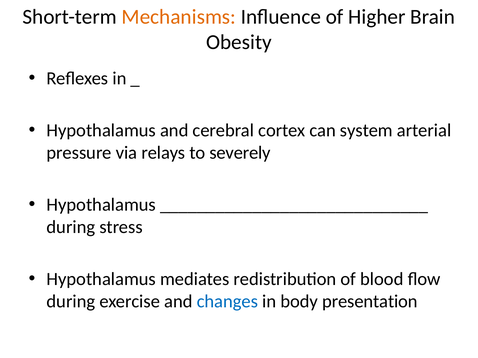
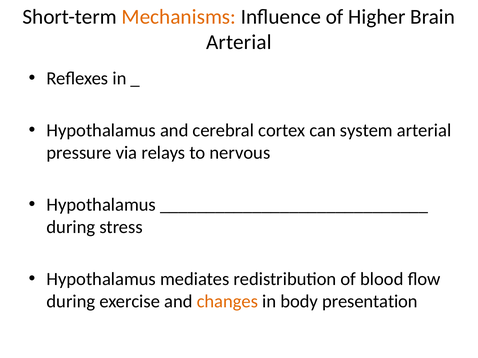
Obesity at (239, 42): Obesity -> Arterial
severely: severely -> nervous
changes colour: blue -> orange
